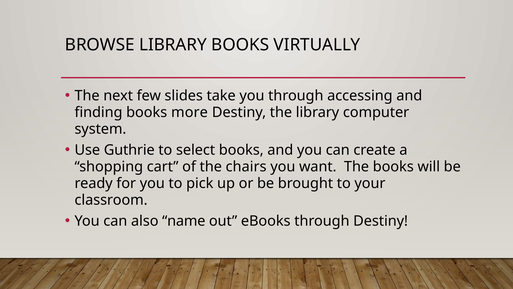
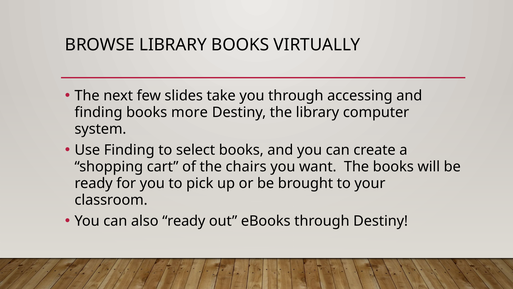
Use Guthrie: Guthrie -> Finding
also name: name -> ready
